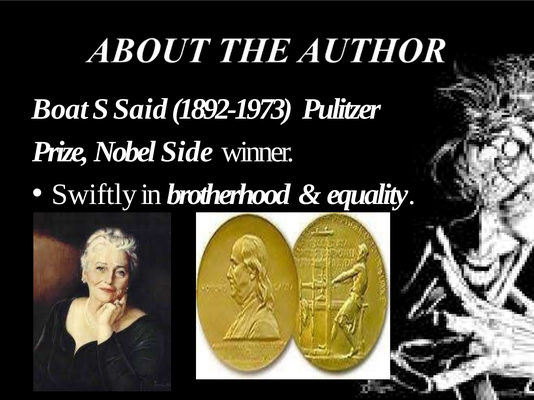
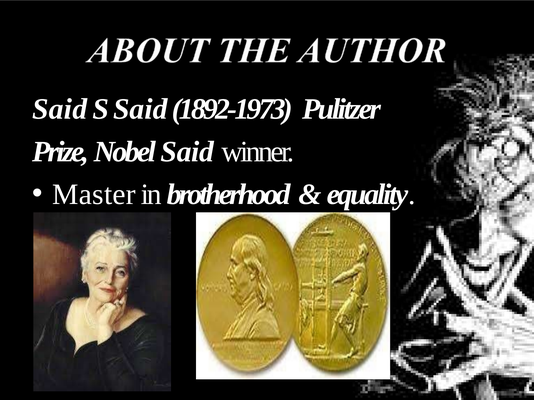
Boat at (60, 109): Boat -> Said
Nobel Side: Side -> Said
Swiftly: Swiftly -> Master
